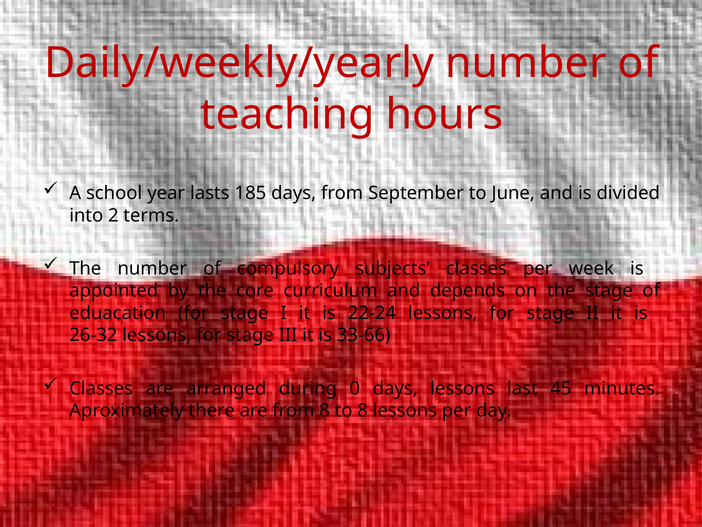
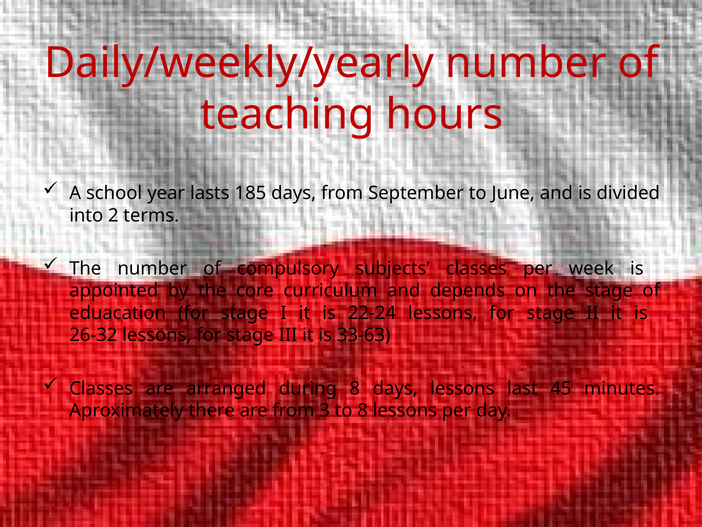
33-66: 33-66 -> 33-63
during 0: 0 -> 8
from 8: 8 -> 3
